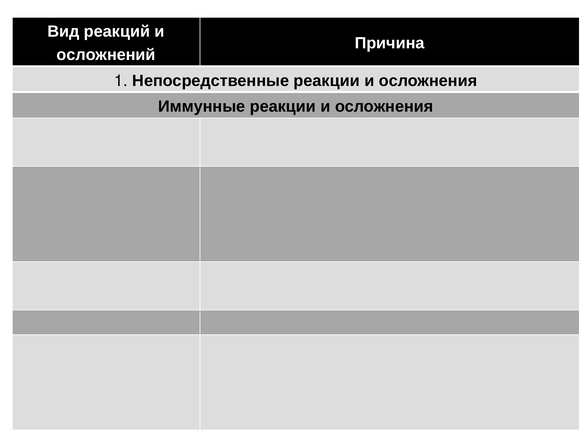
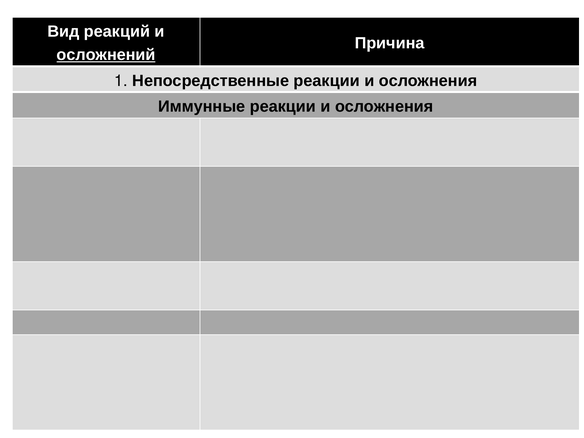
осложнений underline: none -> present
